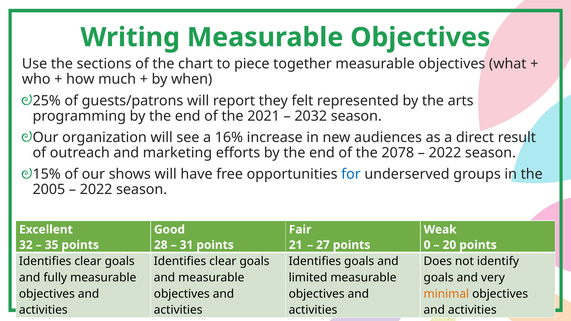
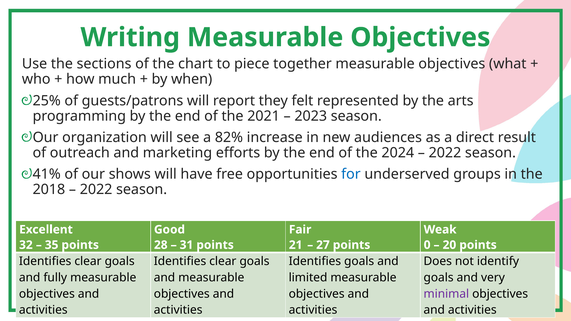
2032: 2032 -> 2023
16%: 16% -> 82%
2078: 2078 -> 2024
15%: 15% -> 41%
2005: 2005 -> 2018
minimal colour: orange -> purple
